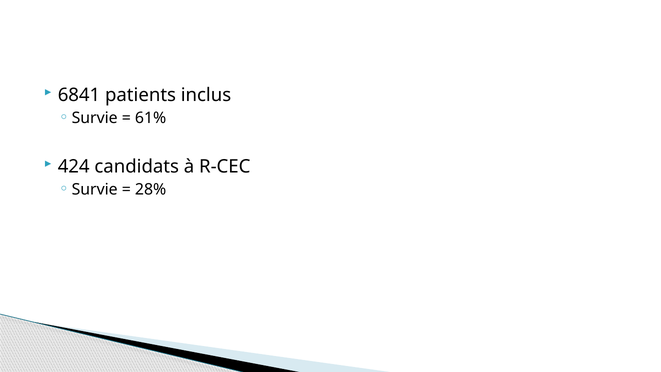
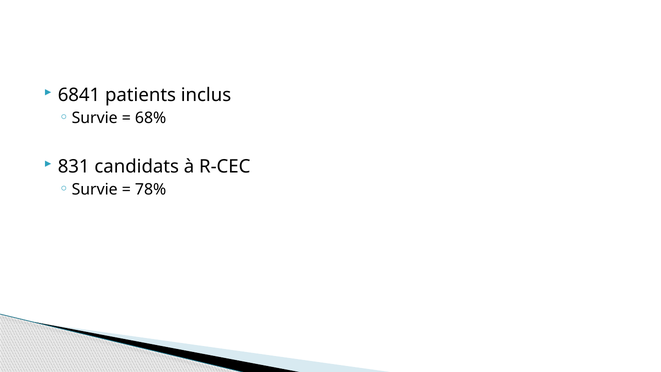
61%: 61% -> 68%
424: 424 -> 831
28%: 28% -> 78%
